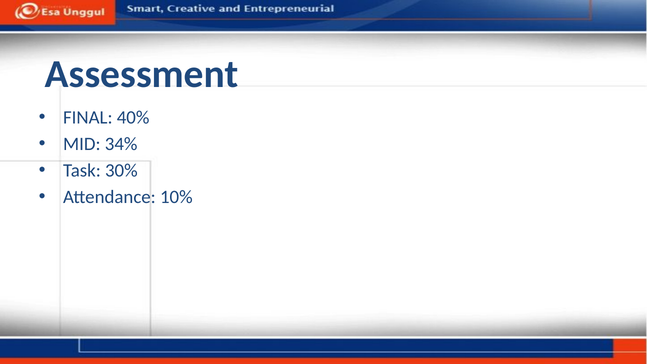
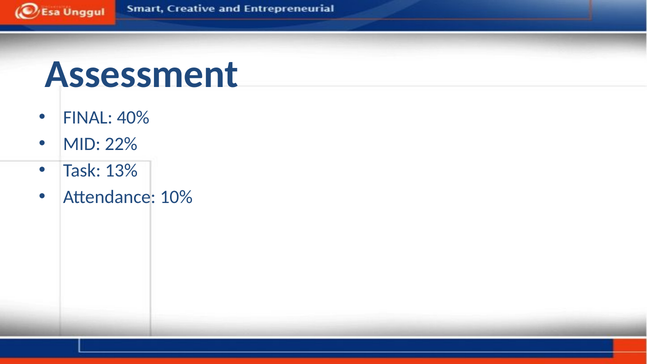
34%: 34% -> 22%
30%: 30% -> 13%
